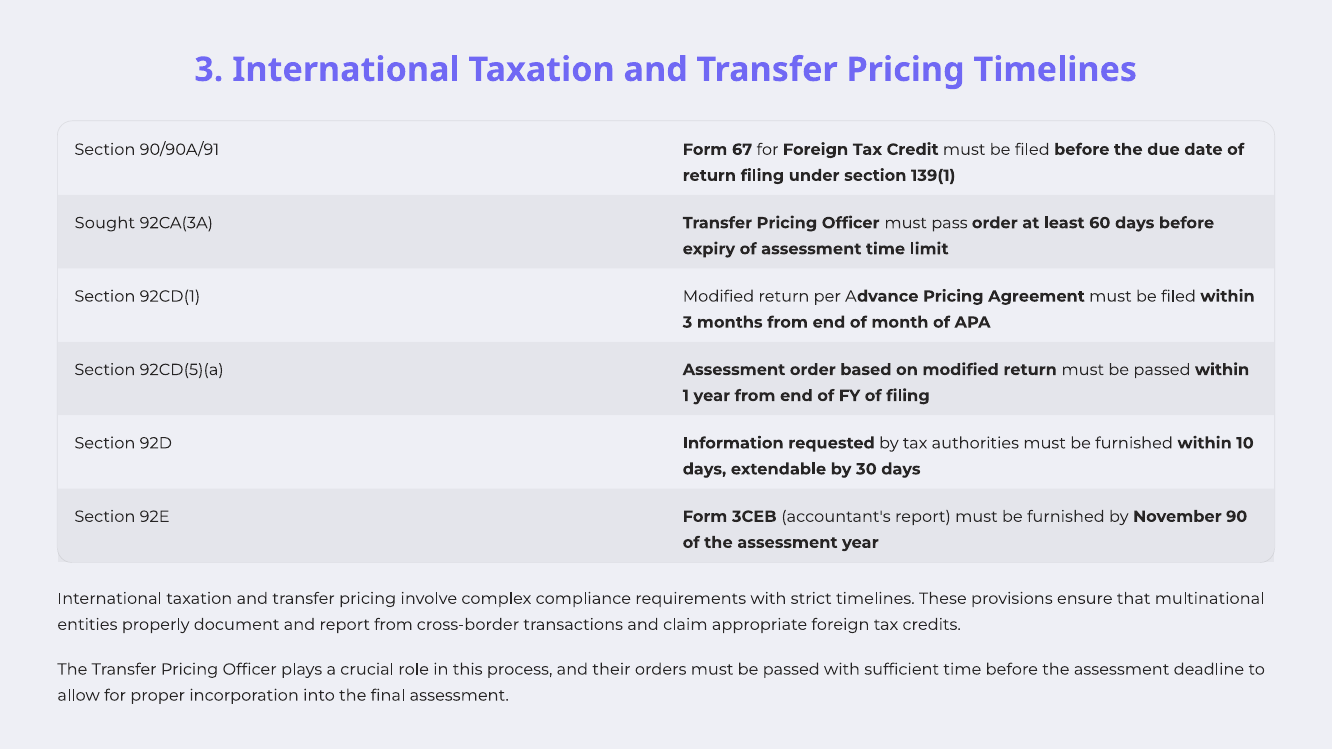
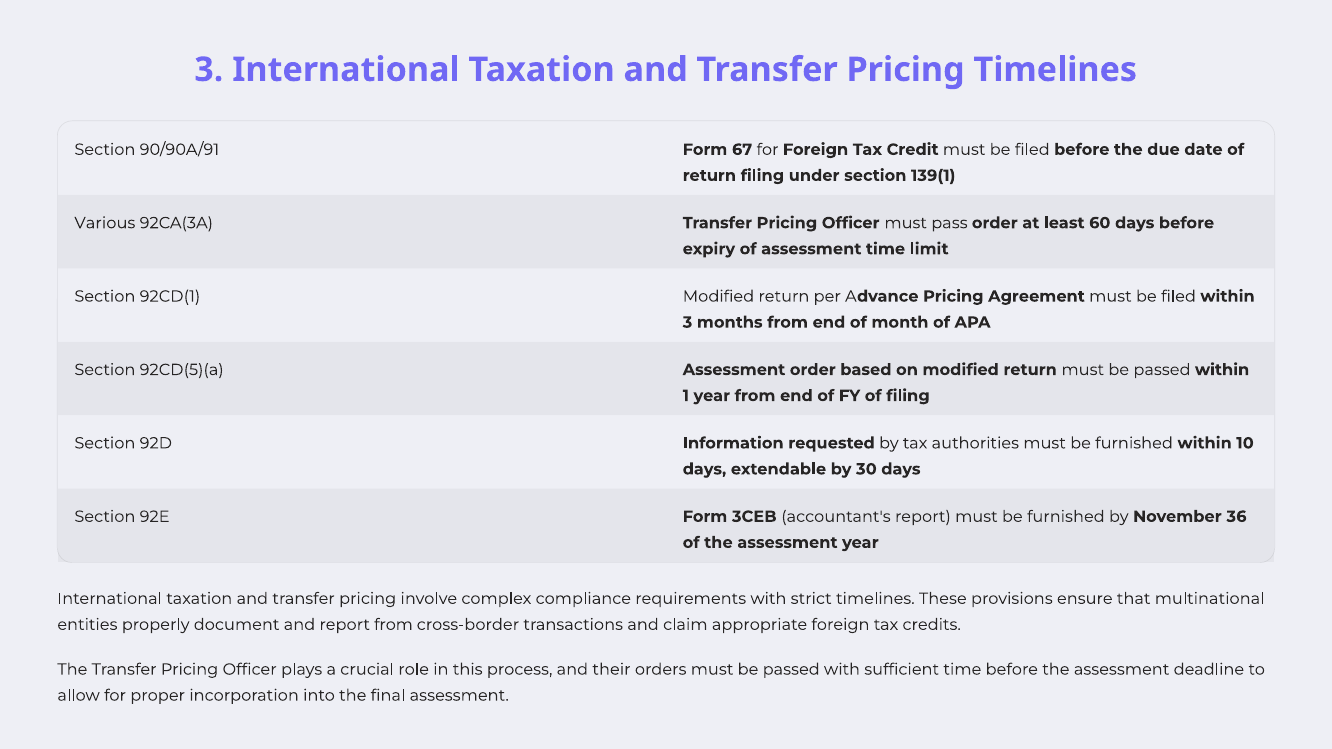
Sought: Sought -> Various
90: 90 -> 36
